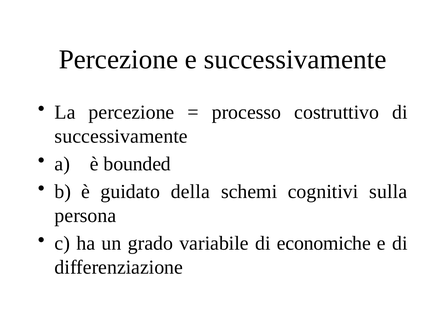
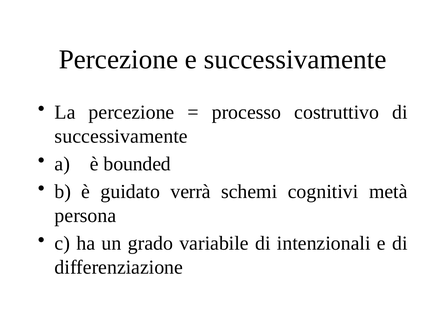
della: della -> verrà
sulla: sulla -> metà
economiche: economiche -> intenzionali
